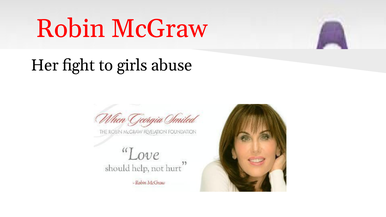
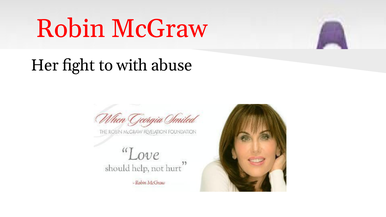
girls: girls -> with
